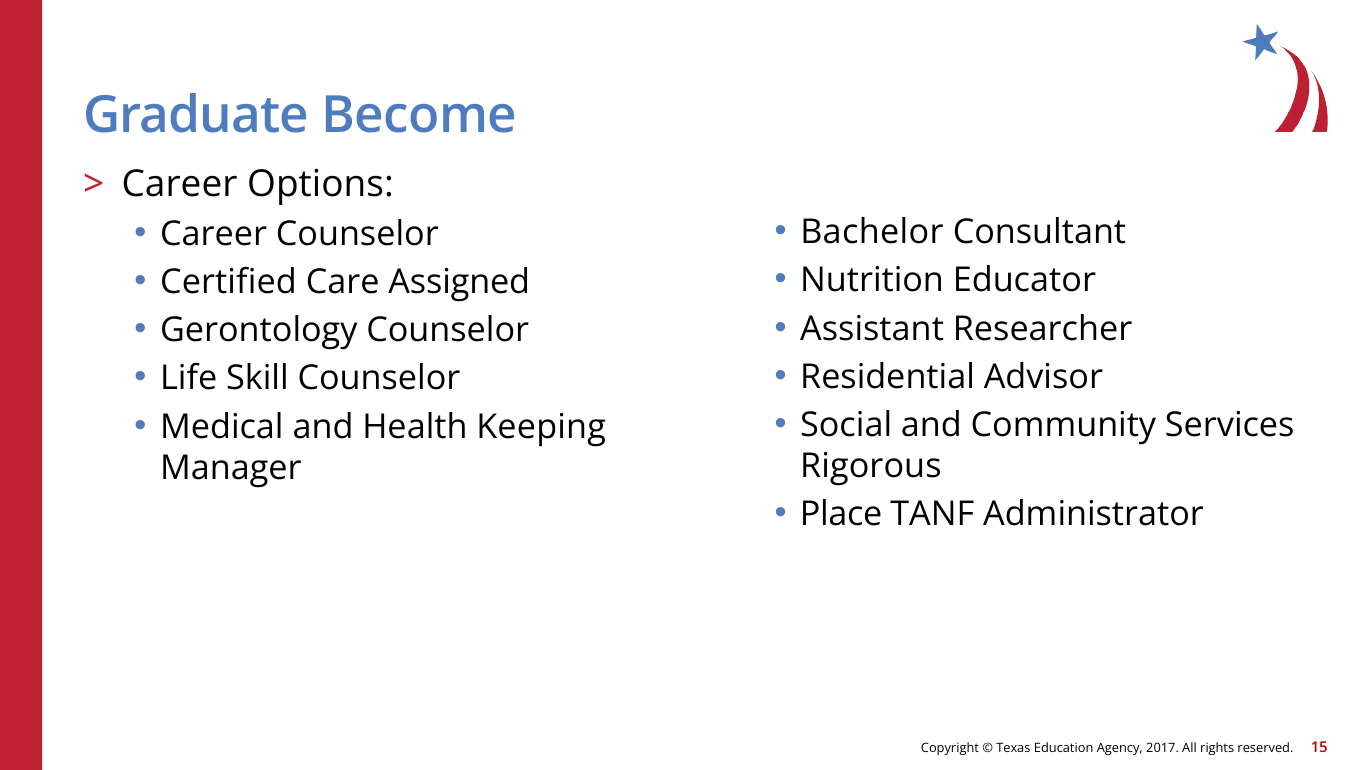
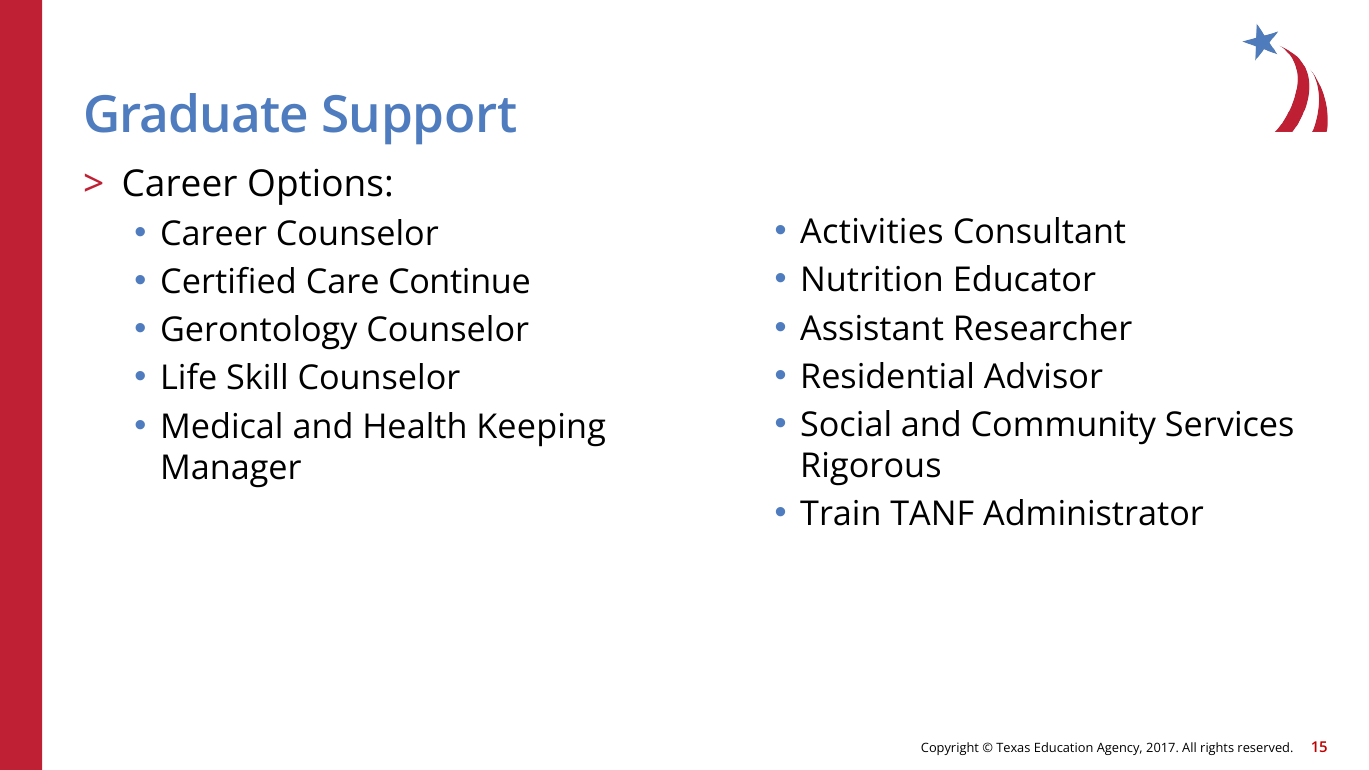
Become: Become -> Support
Bachelor: Bachelor -> Activities
Assigned: Assigned -> Continue
Place: Place -> Train
